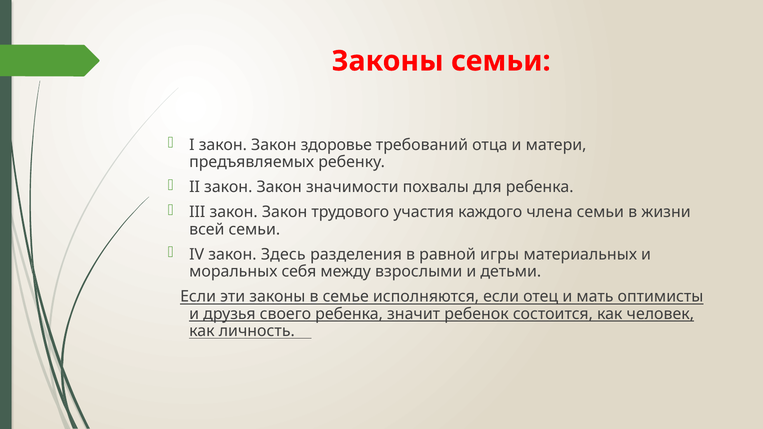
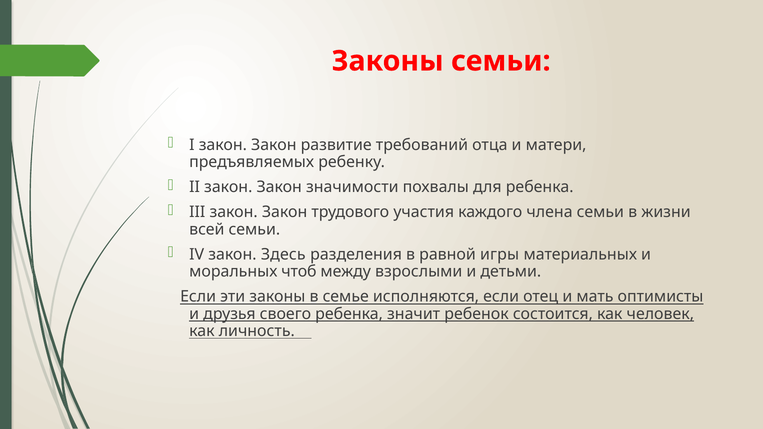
здоровье: здоровье -> развитие
себя: себя -> чтоб
